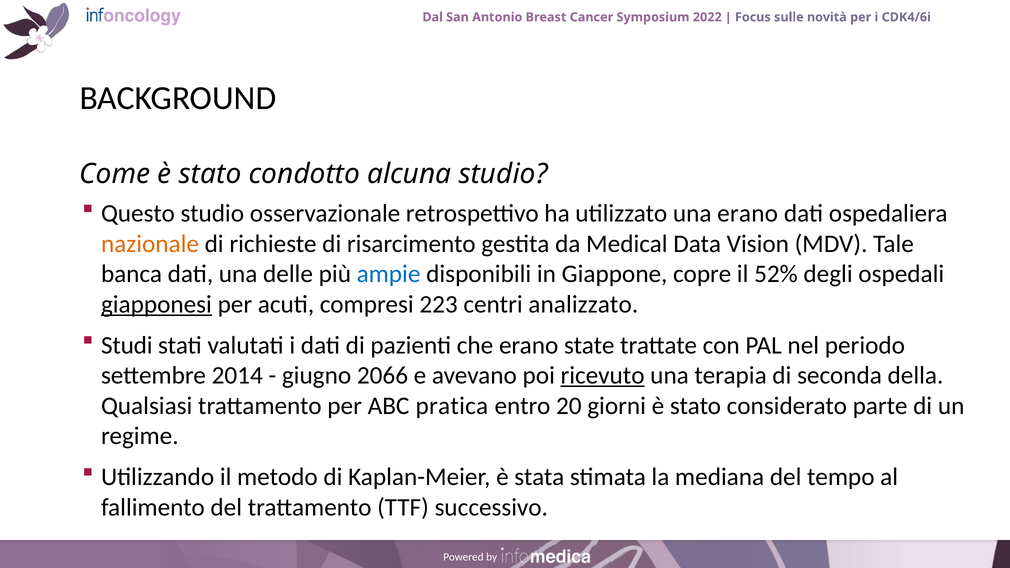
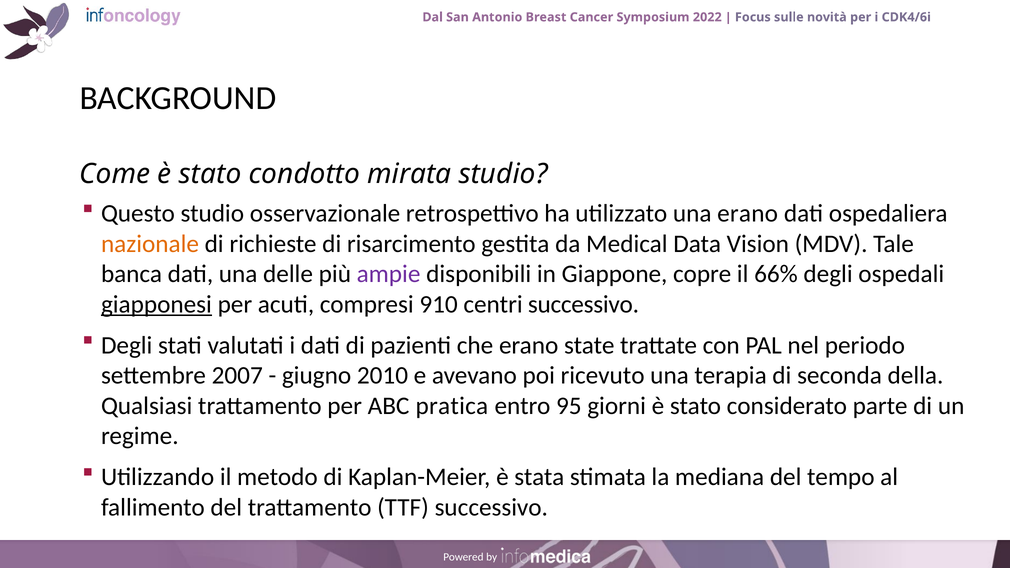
alcuna: alcuna -> mirata
ampie colour: blue -> purple
52%: 52% -> 66%
223: 223 -> 910
centri analizzato: analizzato -> successivo
Studi at (127, 345): Studi -> Degli
2014: 2014 -> 2007
2066: 2066 -> 2010
ricevuto underline: present -> none
20: 20 -> 95
